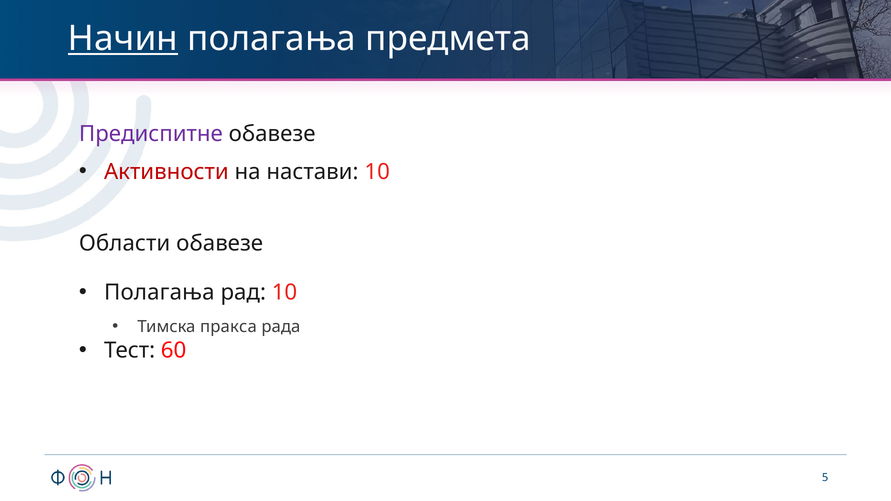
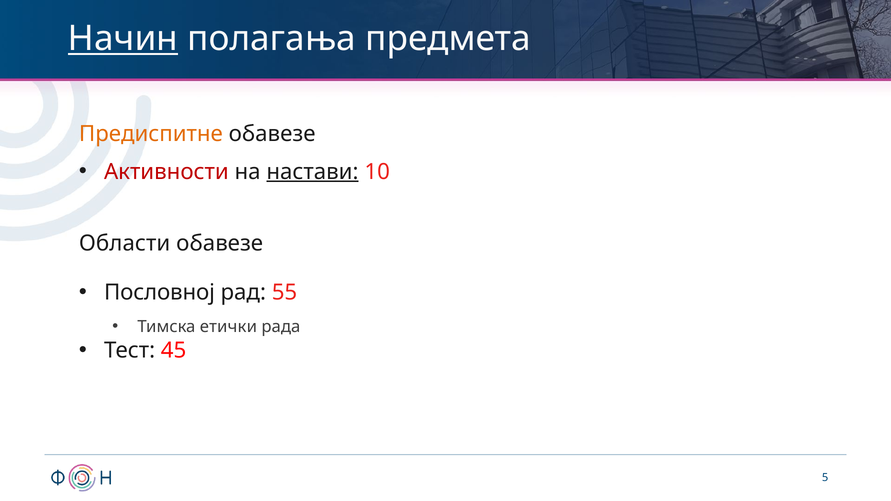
Предиспитне colour: purple -> orange
настави underline: none -> present
Полагања at (159, 293): Полагања -> Пословној
рад 10: 10 -> 55
пракса: пракса -> етички
60: 60 -> 45
